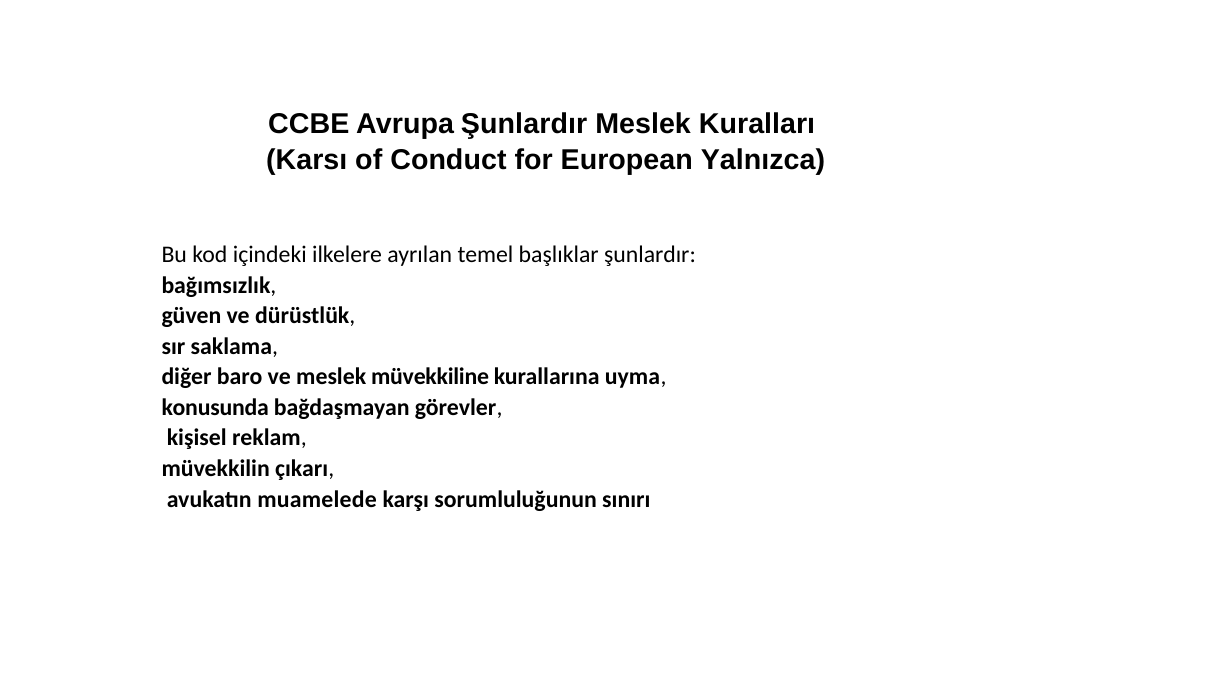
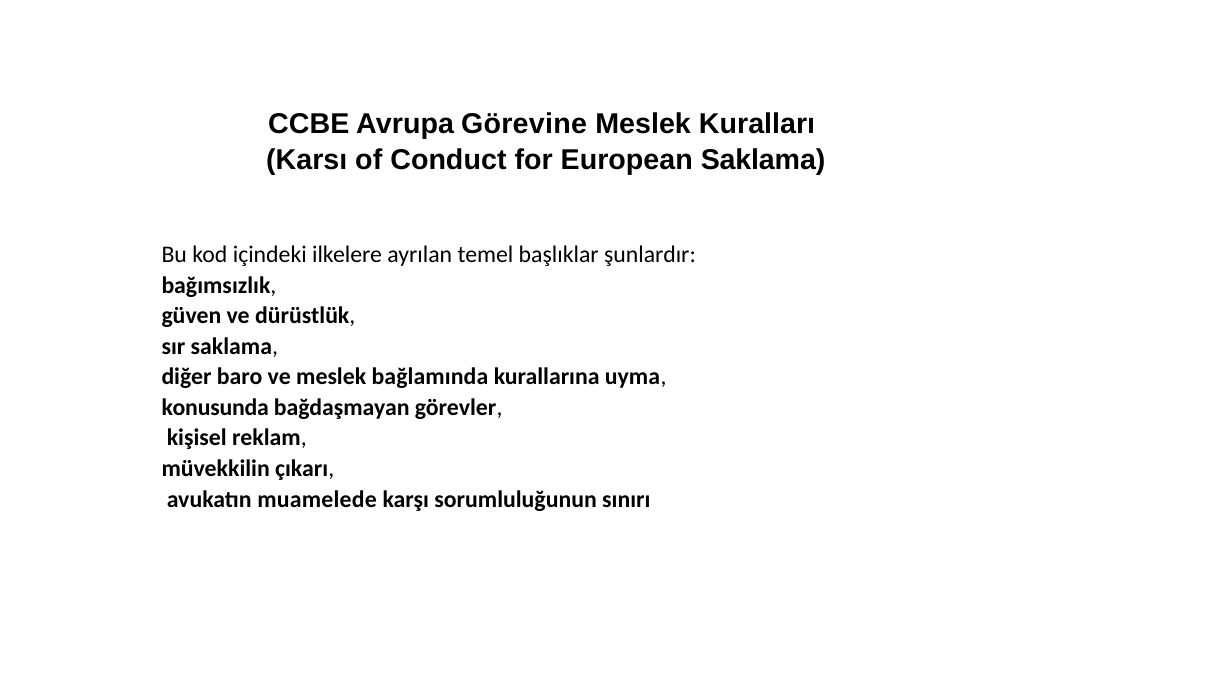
Avrupa Şunlardır: Şunlardır -> Görevine
European Yalnızca: Yalnızca -> Saklama
müvekkiline: müvekkiline -> bağlamında
